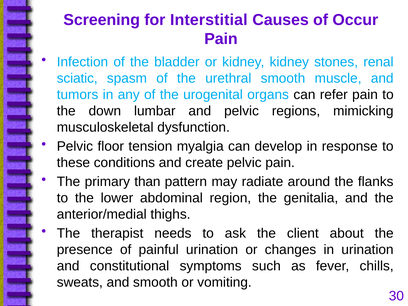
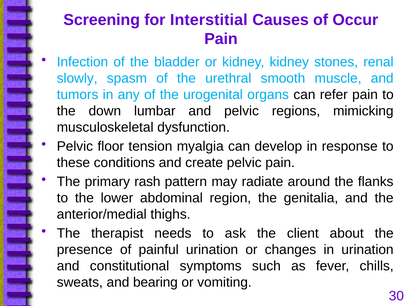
sciatic: sciatic -> slowly
than: than -> rash
and smooth: smooth -> bearing
